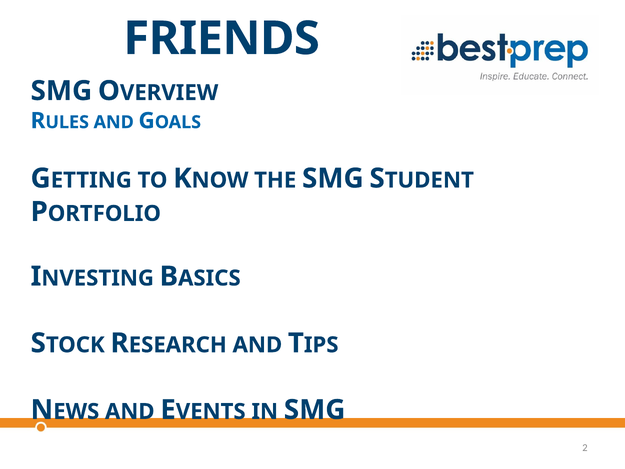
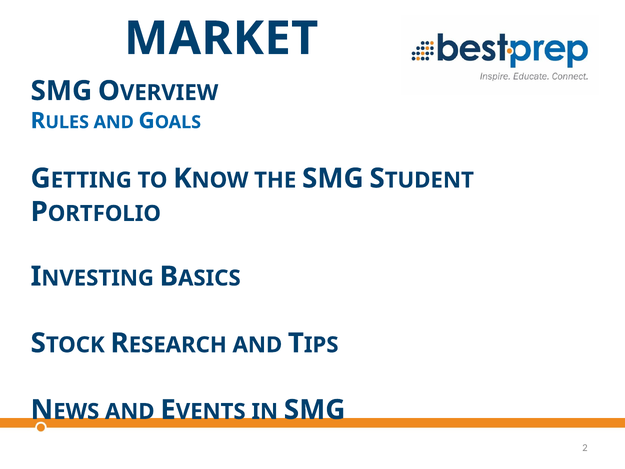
FRIENDS: FRIENDS -> MARKET
